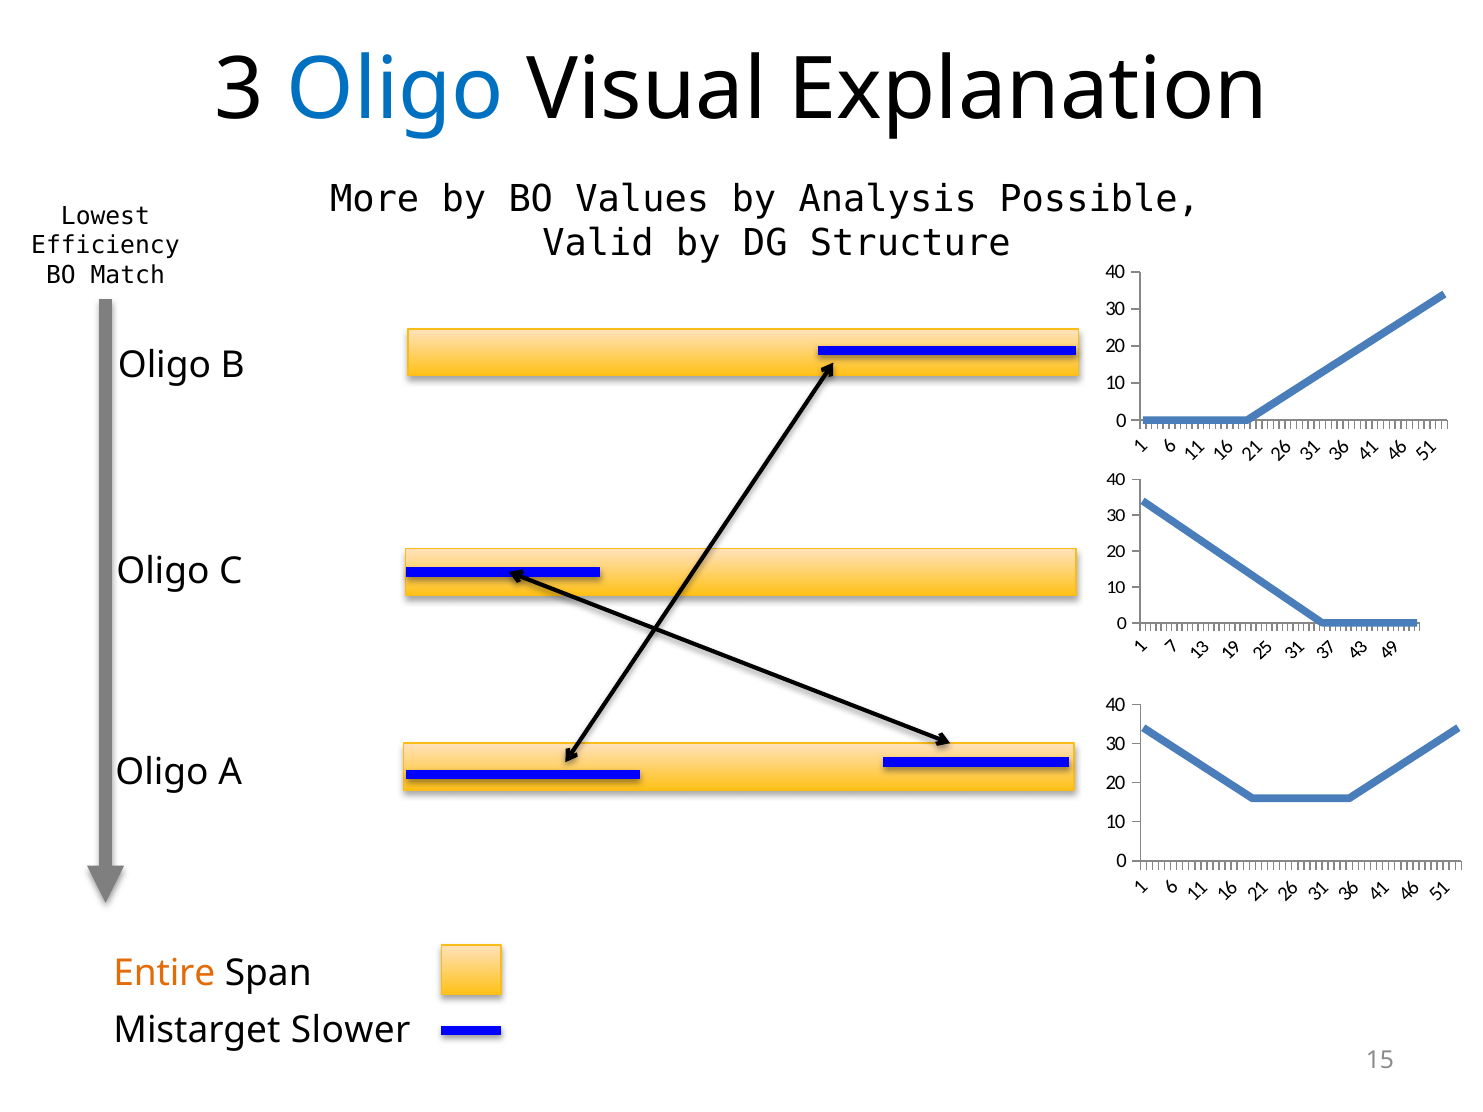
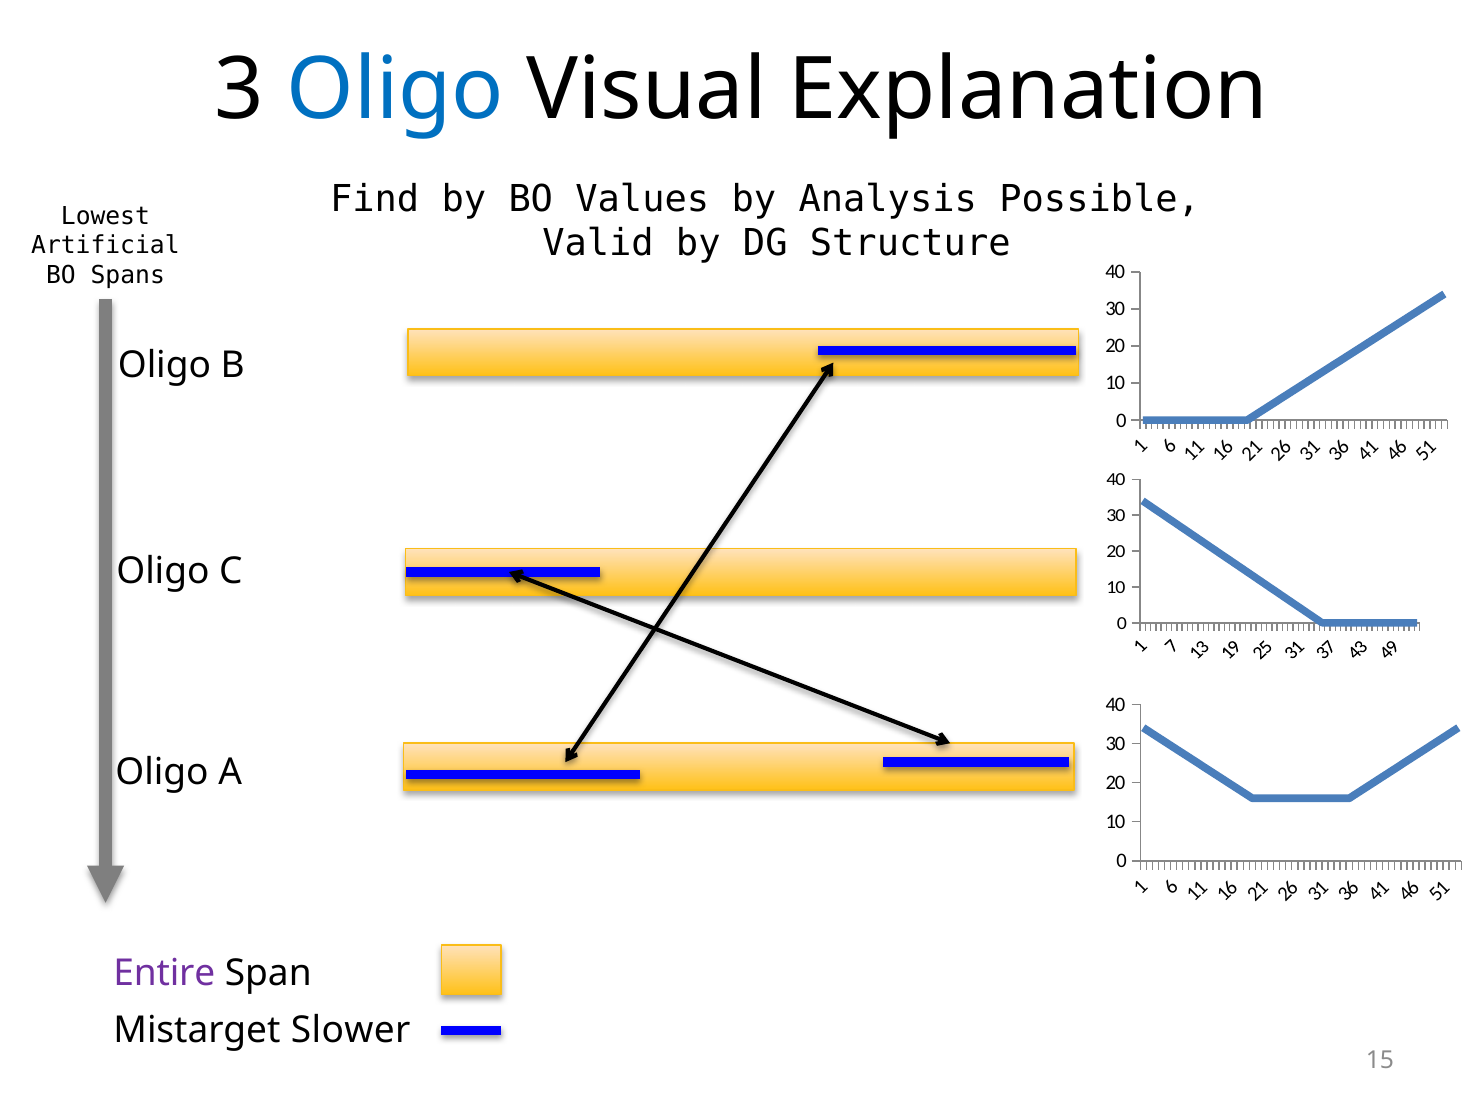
More: More -> Find
Efficiency: Efficiency -> Artificial
Match: Match -> Spans
Entire colour: orange -> purple
